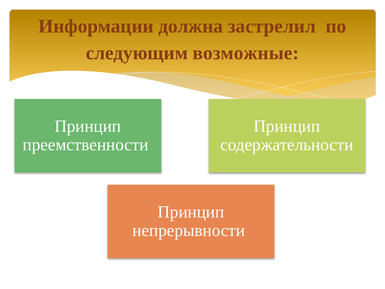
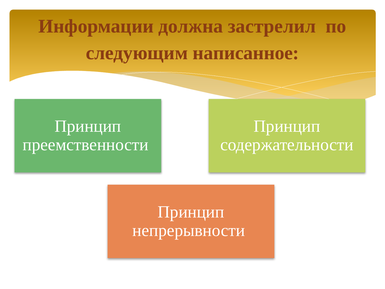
возможные: возможные -> написанное
